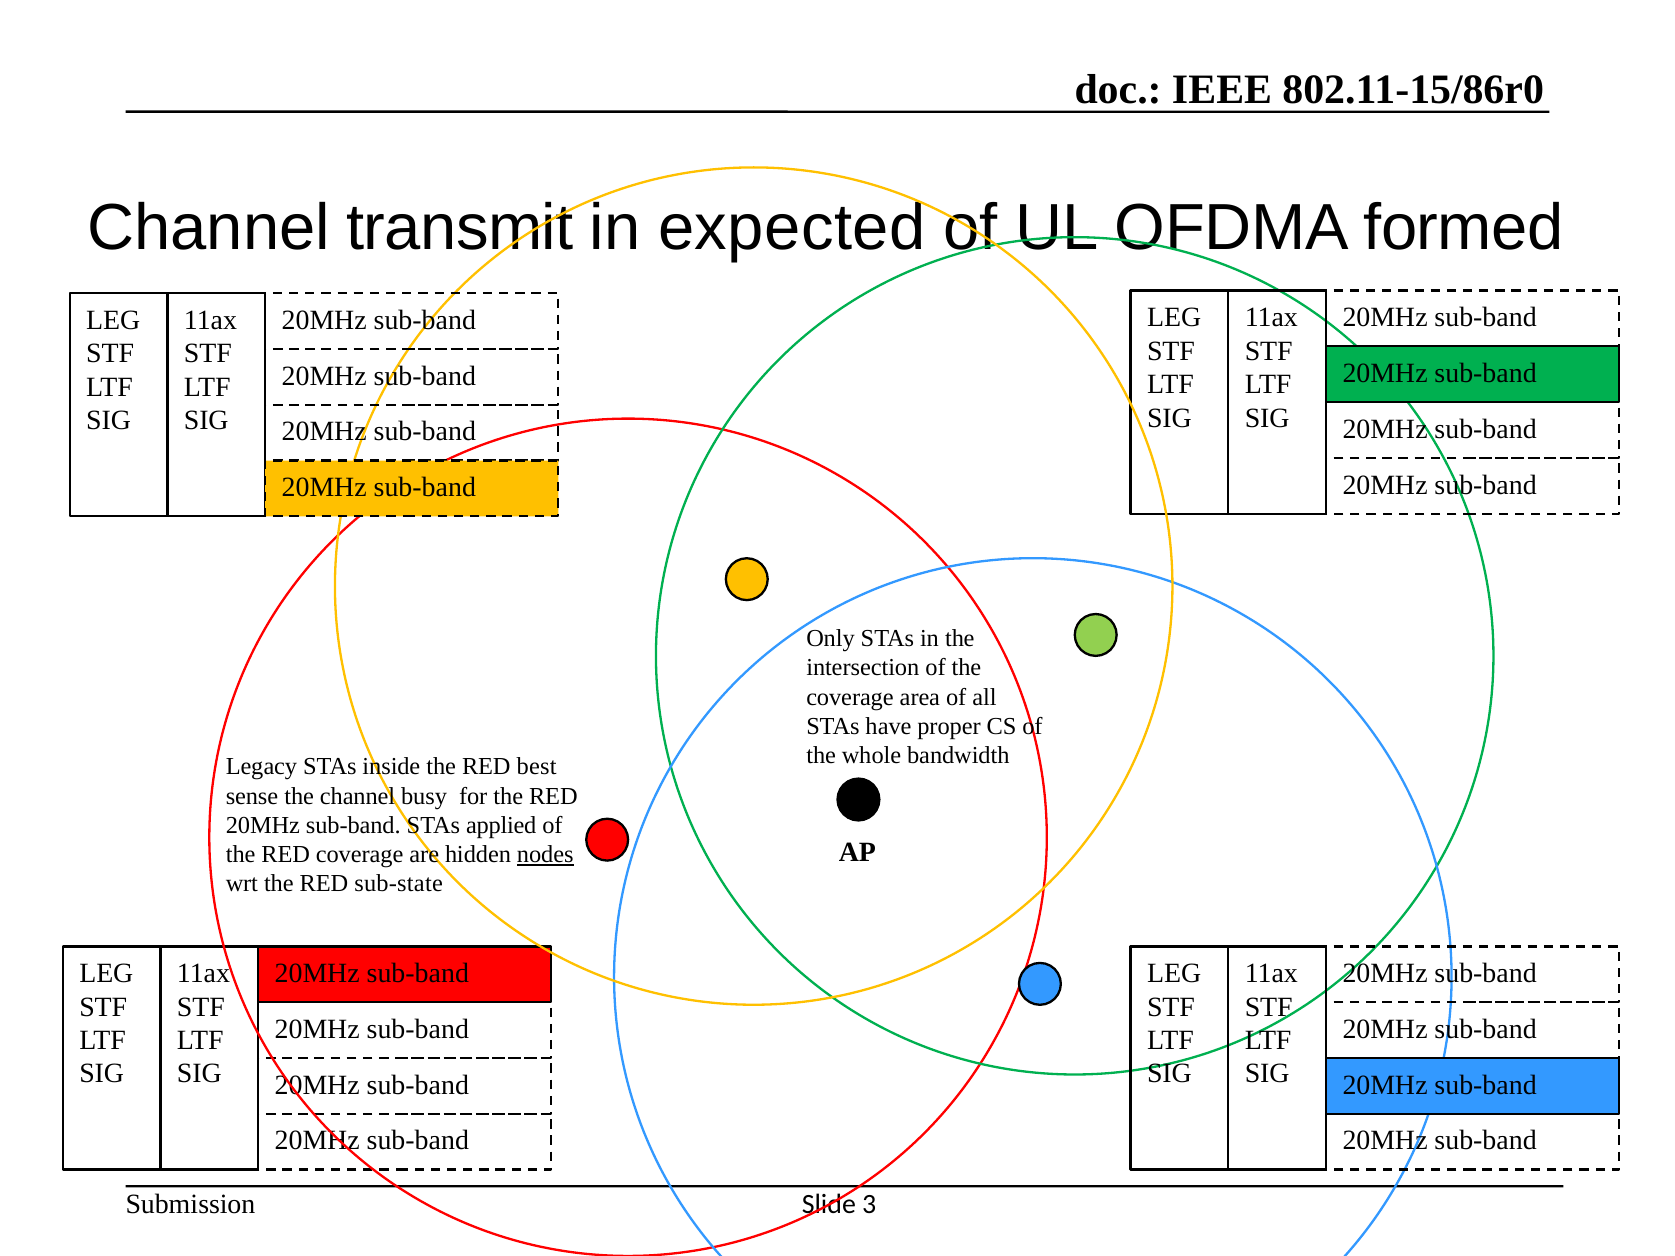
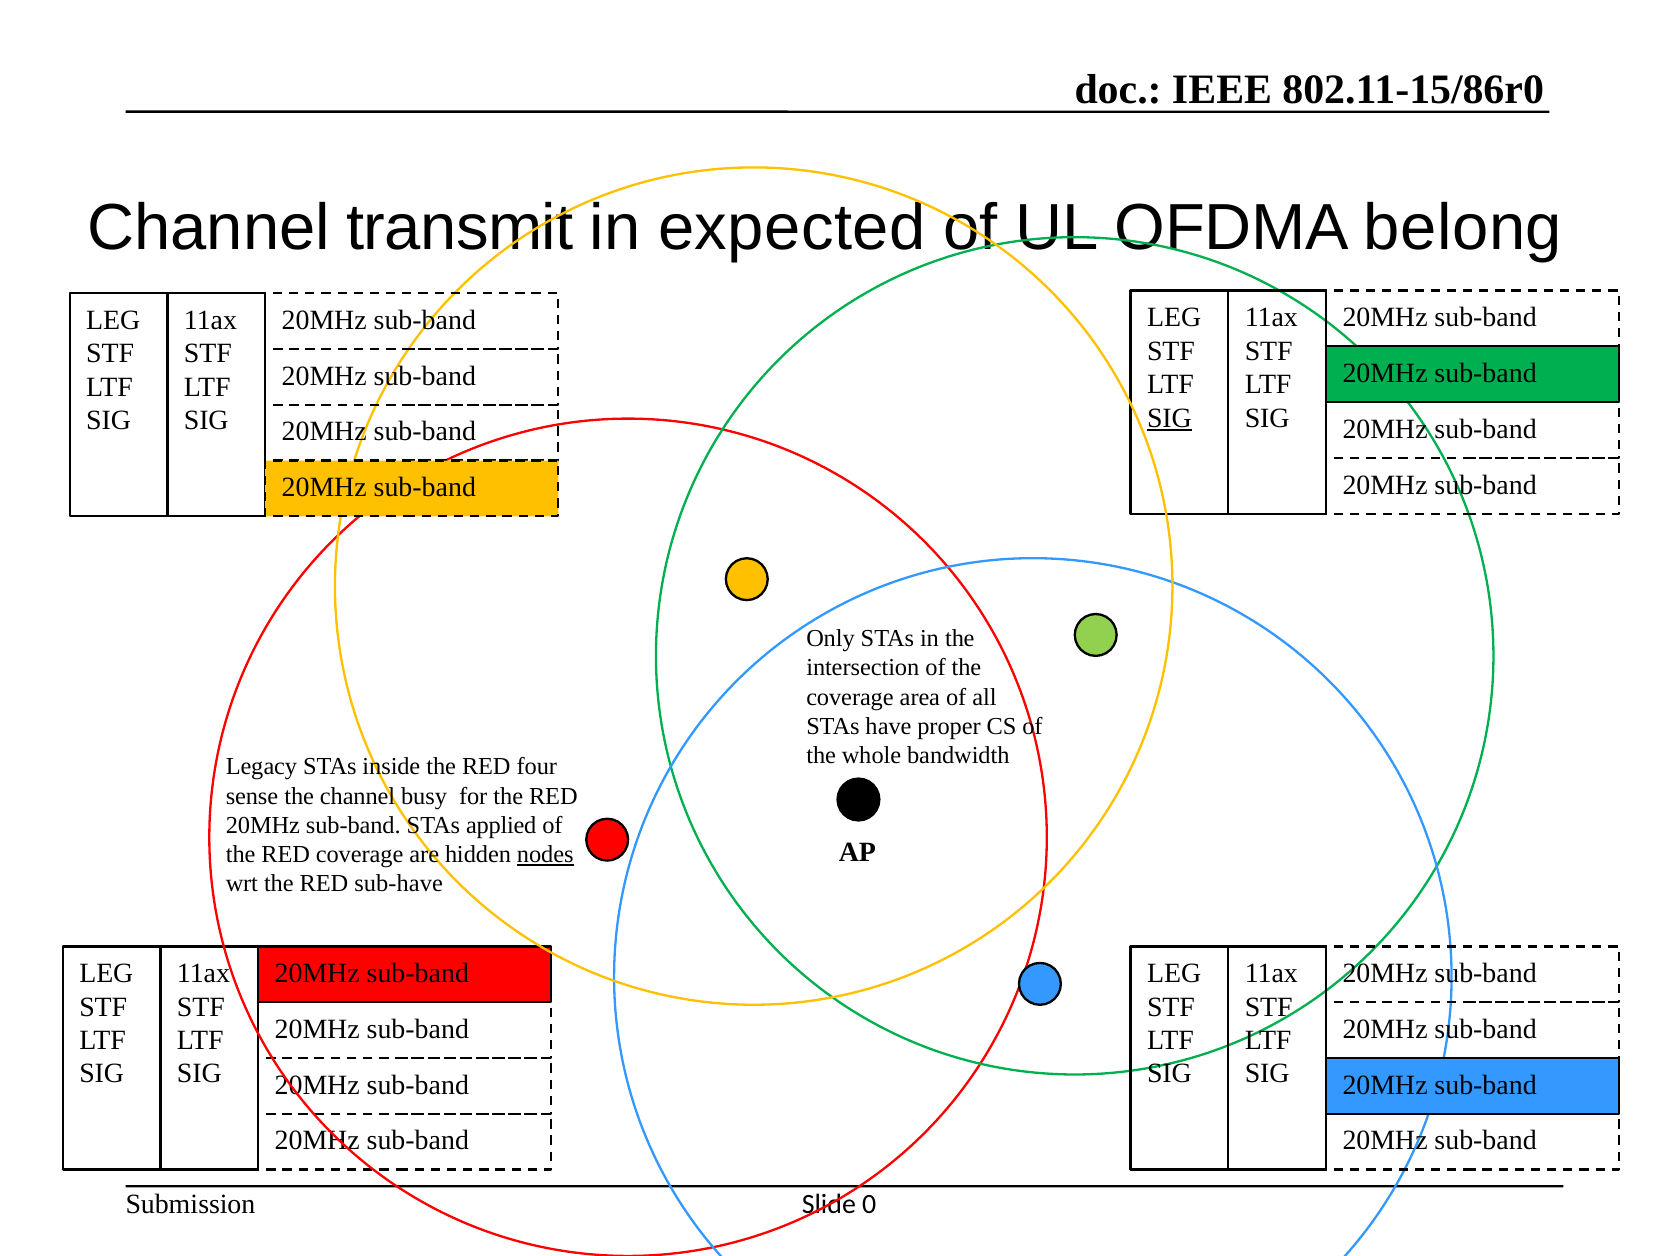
formed: formed -> belong
SIG at (1169, 418) underline: none -> present
best: best -> four
sub-state: sub-state -> sub-have
3: 3 -> 0
